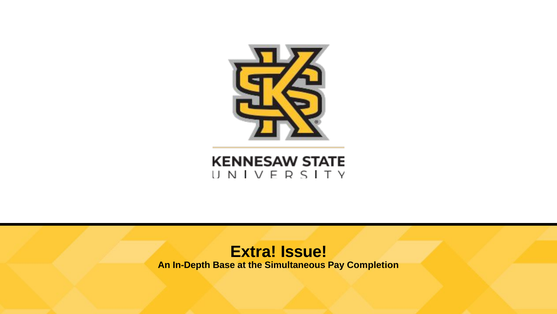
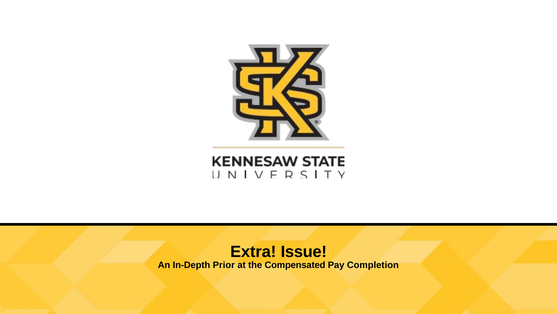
Base: Base -> Prior
Simultaneous: Simultaneous -> Compensated
